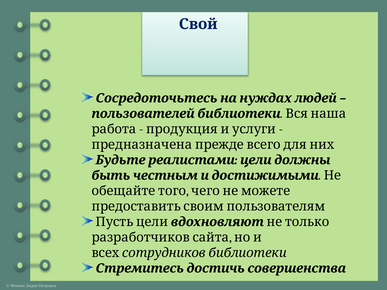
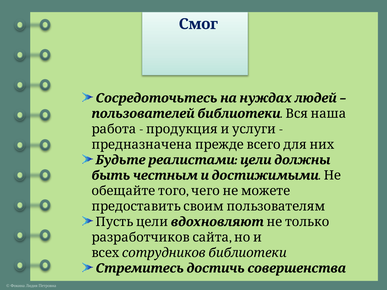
Свой: Свой -> Смог
